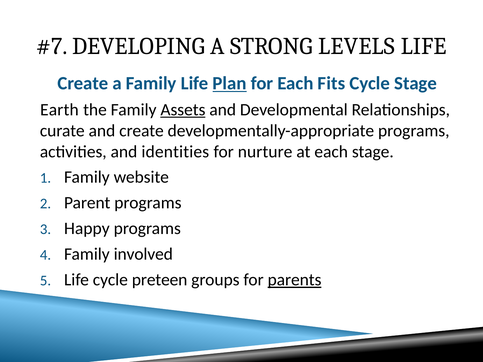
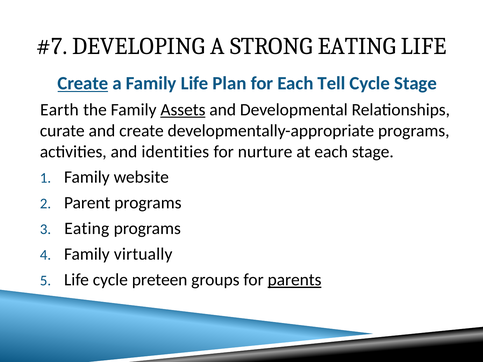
STRONG LEVELS: LEVELS -> EATING
Create at (83, 83) underline: none -> present
Plan underline: present -> none
Fits: Fits -> Tell
Happy at (87, 229): Happy -> Eating
involved: involved -> virtually
